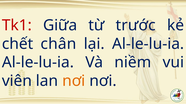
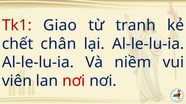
Giữa: Giữa -> Giao
trước: trước -> tranh
nơi at (74, 81) colour: orange -> red
